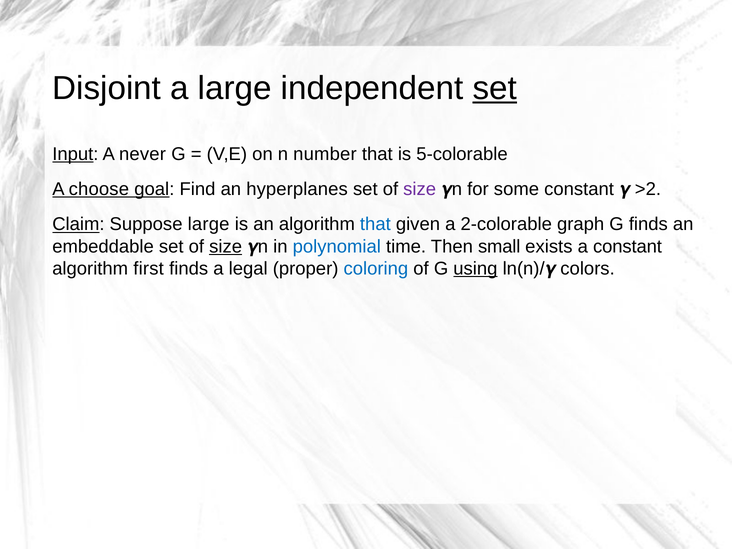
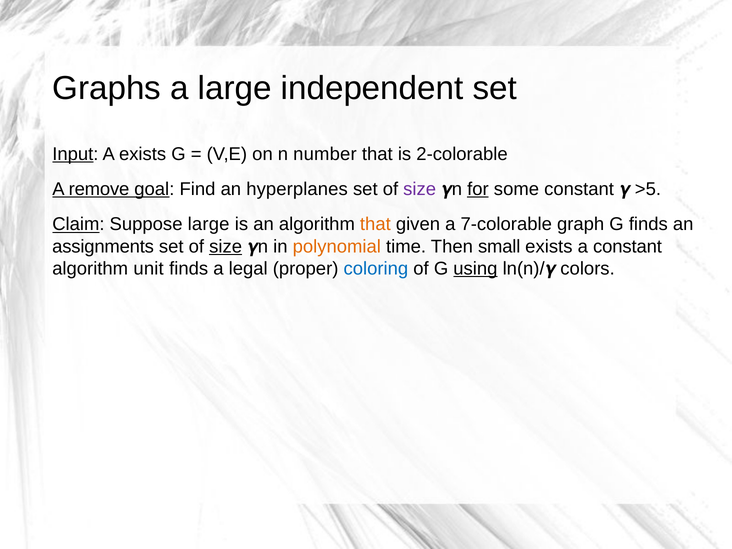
Disjoint: Disjoint -> Graphs
set at (495, 88) underline: present -> none
A never: never -> exists
5-colorable: 5-colorable -> 2-colorable
choose: choose -> remove
for underline: none -> present
>2: >2 -> >5
that at (375, 224) colour: blue -> orange
2-colorable: 2-colorable -> 7-colorable
embeddable: embeddable -> assignments
polynomial colour: blue -> orange
first: first -> unit
